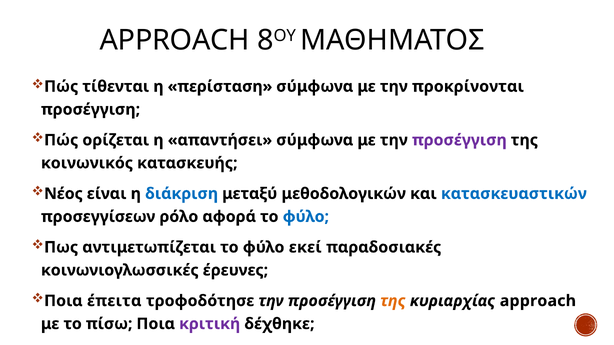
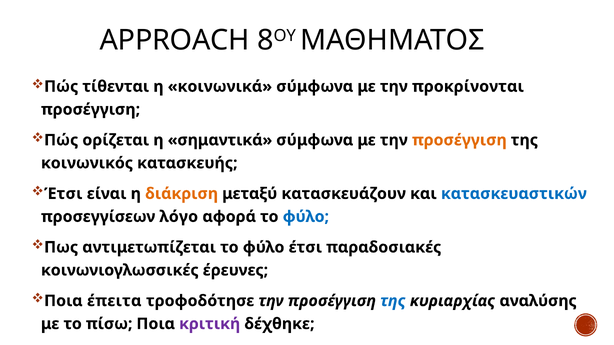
περίσταση: περίσταση -> κοινωνικά
απαντήσει: απαντήσει -> σημαντικά
προσέγγιση at (459, 140) colour: purple -> orange
Νέος at (63, 194): Νέος -> Έτσι
διάκριση colour: blue -> orange
μεθοδολογικών: μεθοδολογικών -> κατασκευάζουν
ρόλο: ρόλο -> λόγο
φύλο εκεί: εκεί -> έτσι
της at (393, 301) colour: orange -> blue
κυριαρχίας approach: approach -> αναλύσης
